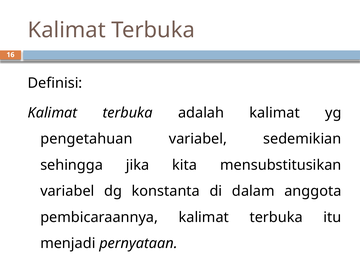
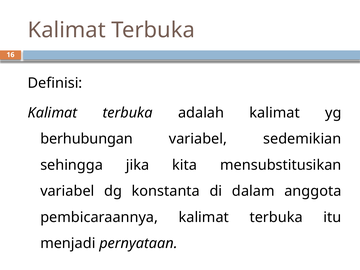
pengetahuan: pengetahuan -> berhubungan
